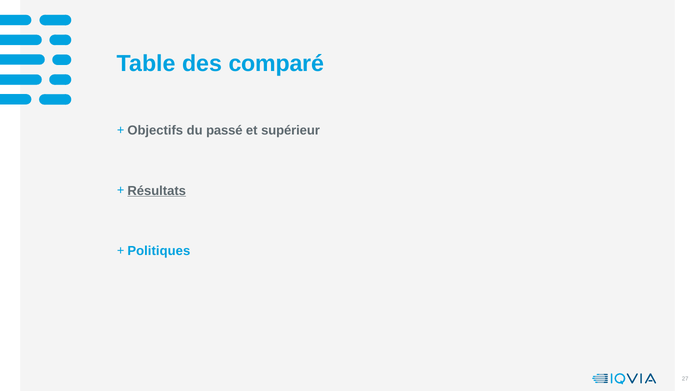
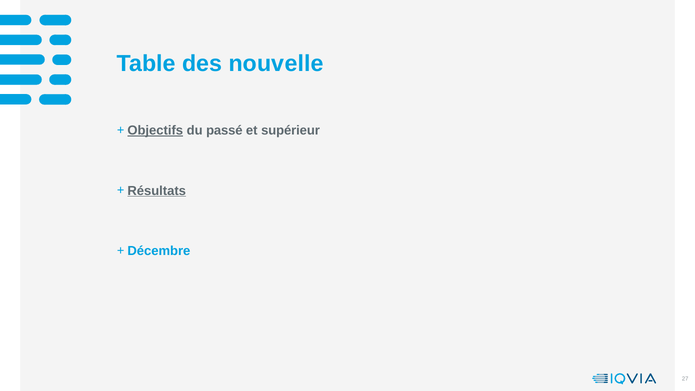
comparé: comparé -> nouvelle
Objectifs underline: none -> present
Politiques: Politiques -> Décembre
